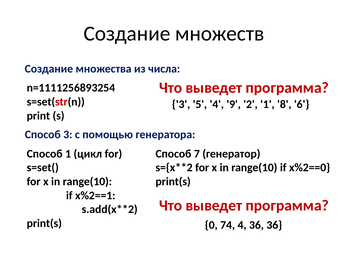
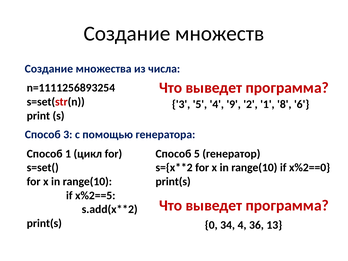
Способ 7: 7 -> 5
x%2==1: x%2==1 -> x%2==5
74: 74 -> 34
36 36: 36 -> 13
